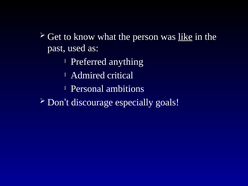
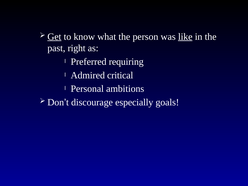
Get underline: none -> present
used: used -> right
anything: anything -> requiring
